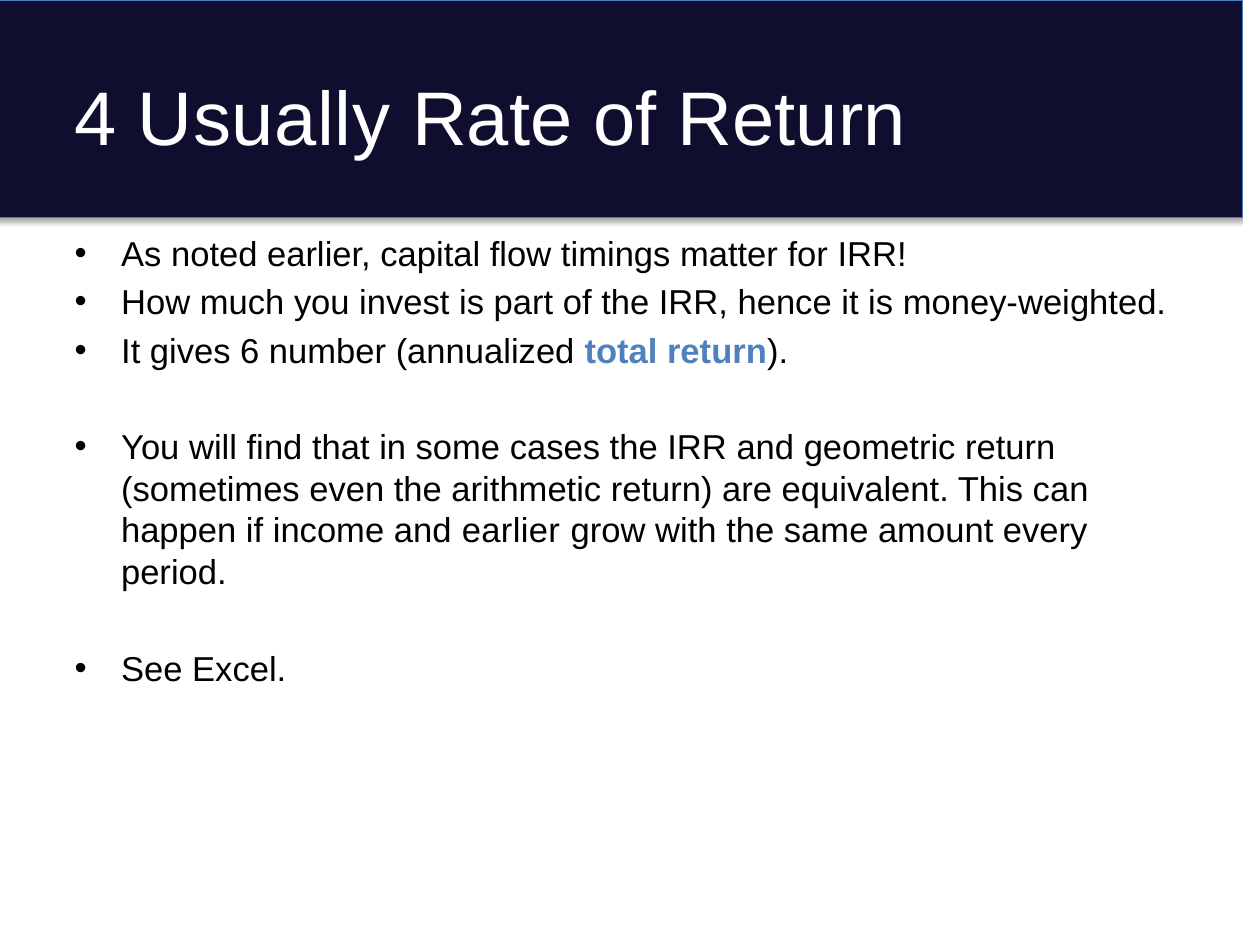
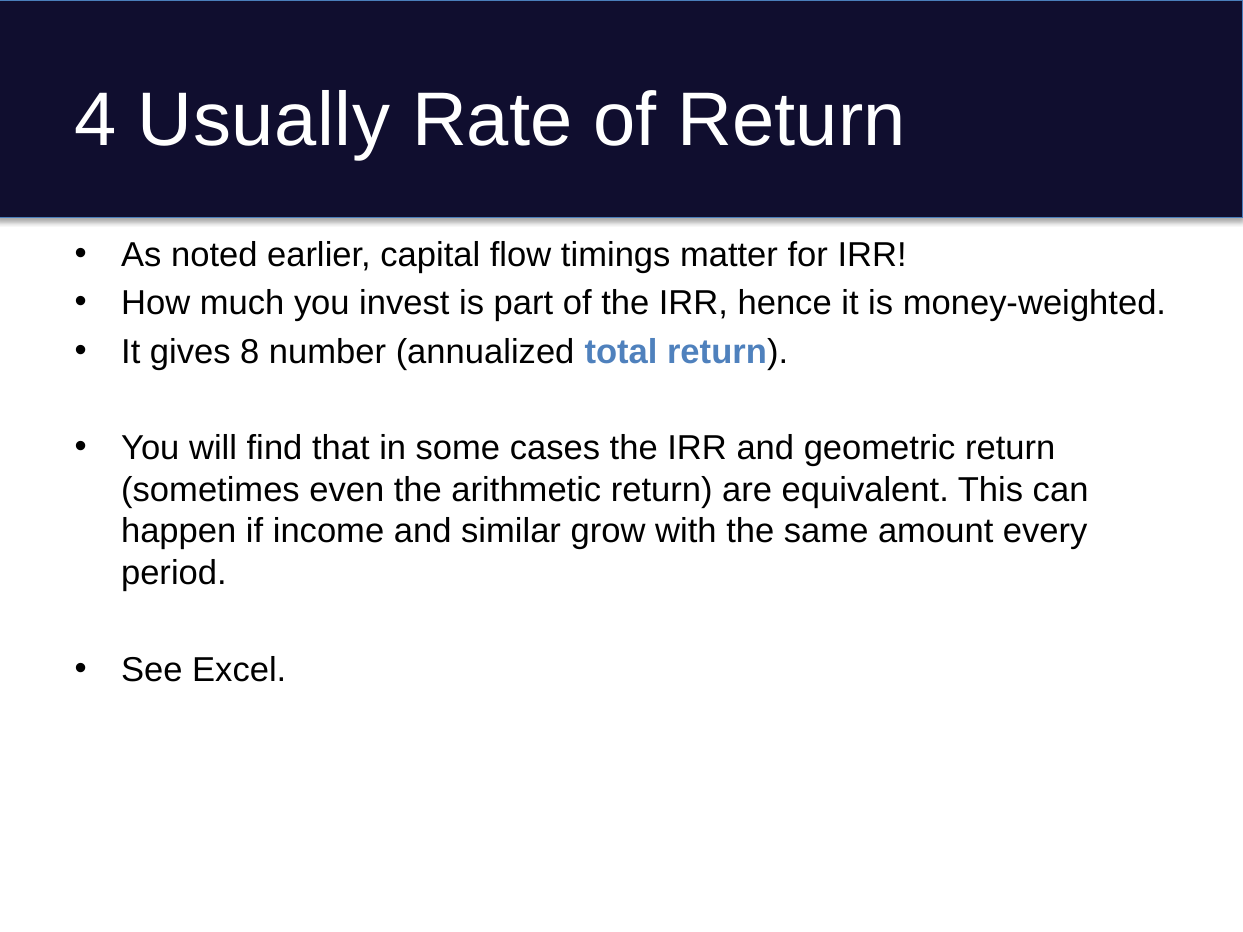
6: 6 -> 8
and earlier: earlier -> similar
